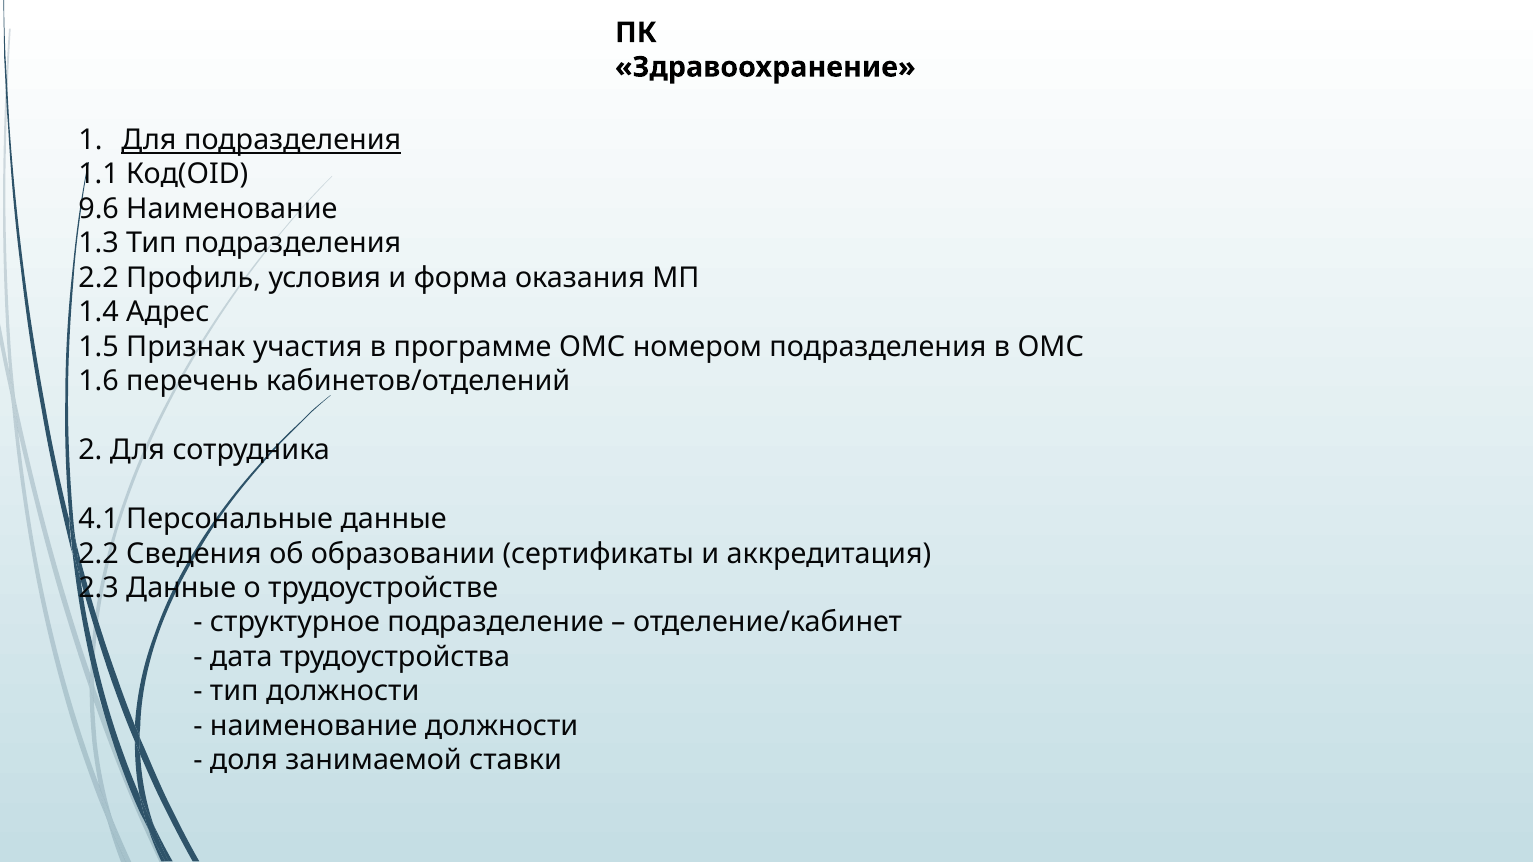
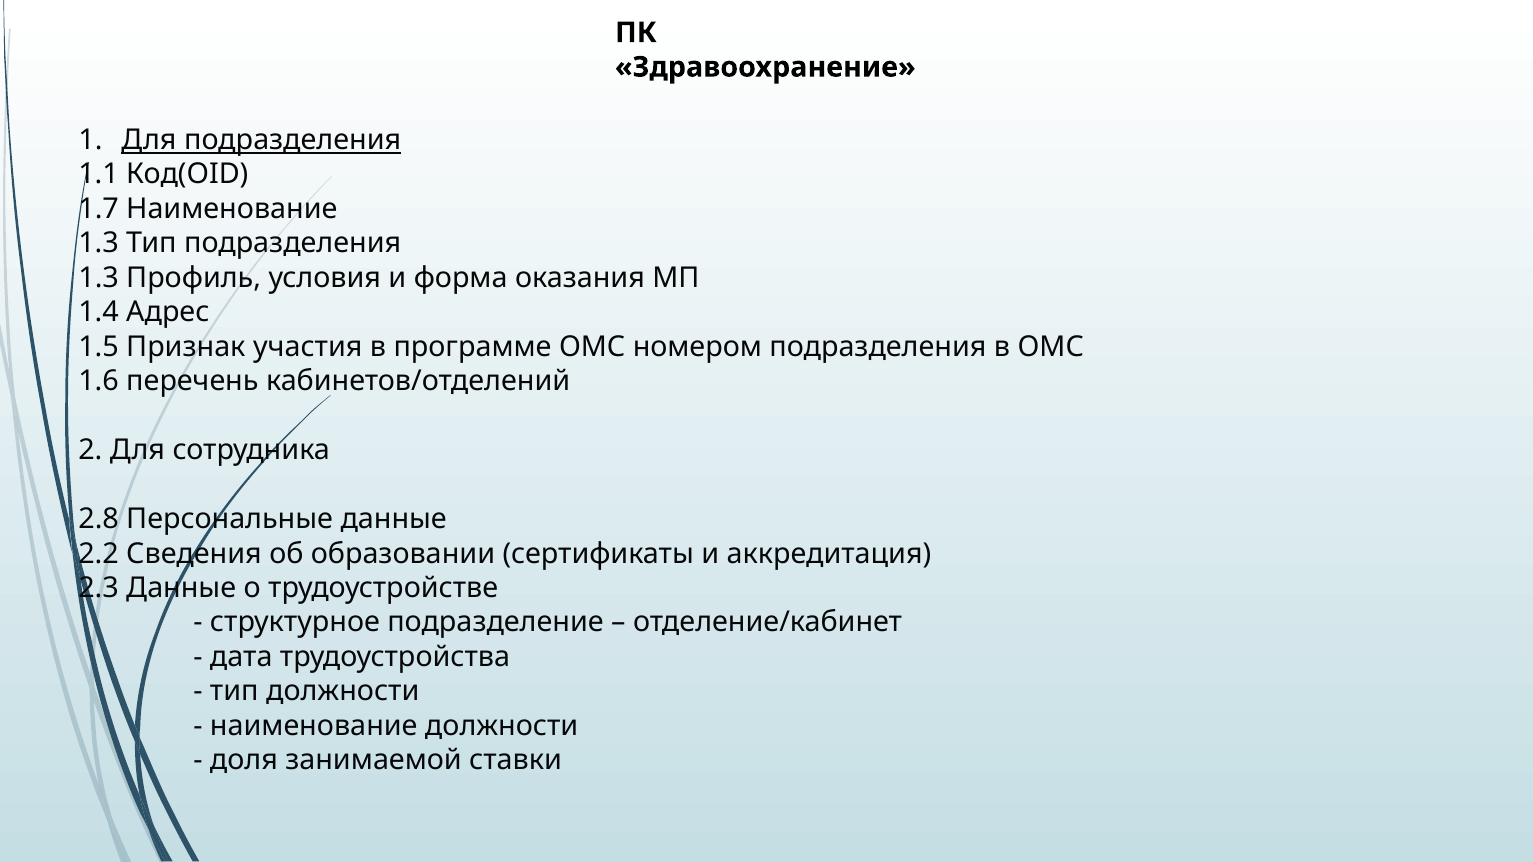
9.6: 9.6 -> 1.7
2.2 at (99, 278): 2.2 -> 1.3
4.1: 4.1 -> 2.8
